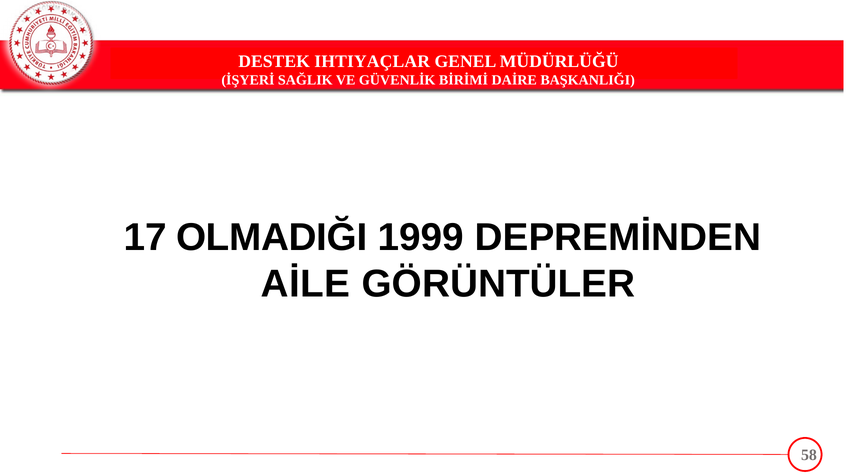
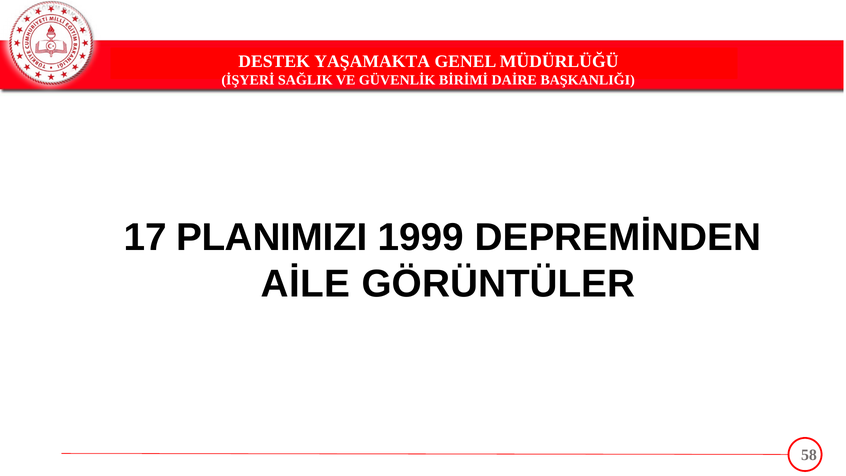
IHTIYAÇLAR: IHTIYAÇLAR -> YAŞAMAKTA
OLMADIĞI: OLMADIĞI -> PLANIMIZI
